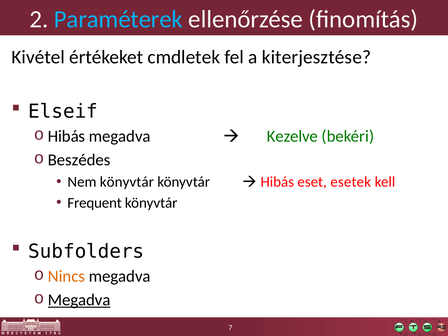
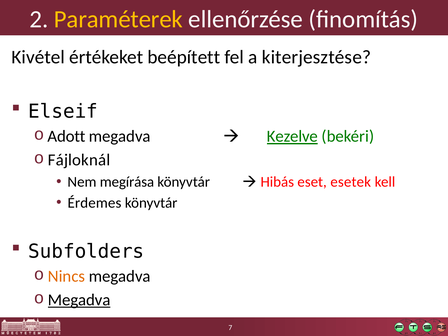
Paraméterek colour: light blue -> yellow
cmdletek: cmdletek -> beépített
Hibás at (67, 136): Hibás -> Adott
Kezelve underline: none -> present
Beszédes: Beszédes -> Fájloknál
Nem könyvtár: könyvtár -> megírása
Frequent: Frequent -> Érdemes
